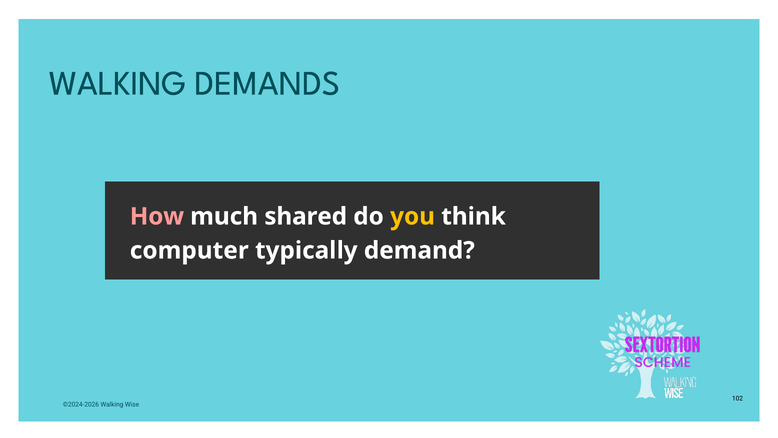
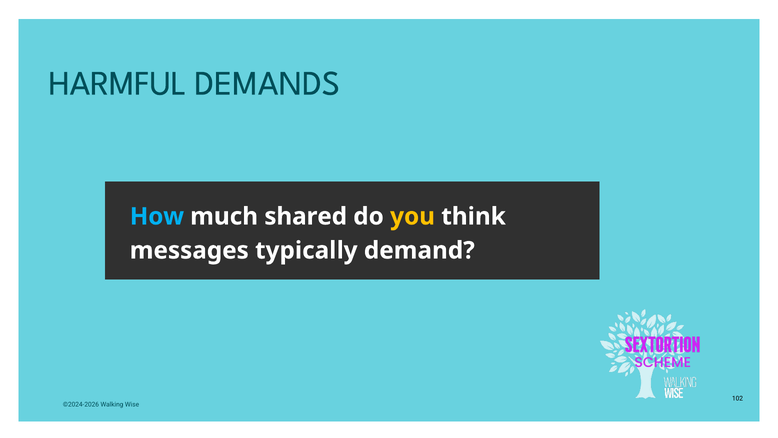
WALKING at (117, 83): WALKING -> HARMFUL
How colour: pink -> light blue
computer: computer -> messages
